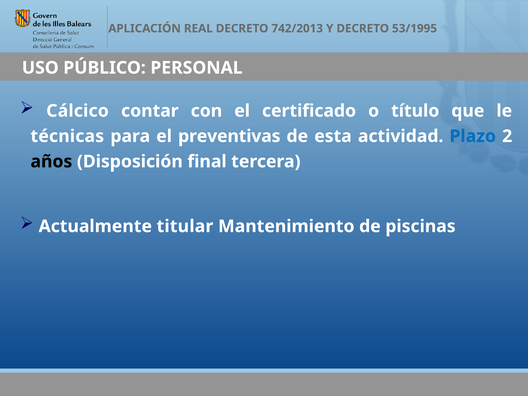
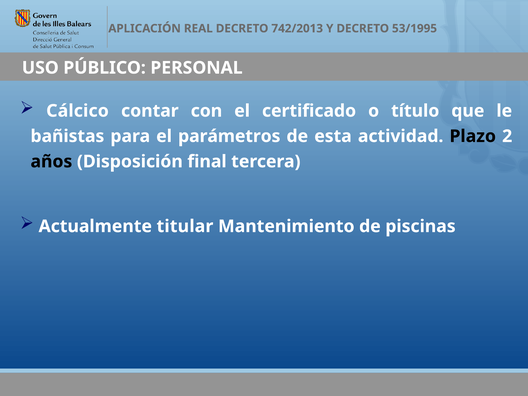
técnicas: técnicas -> bañistas
preventivas: preventivas -> parámetros
Plazo colour: blue -> black
